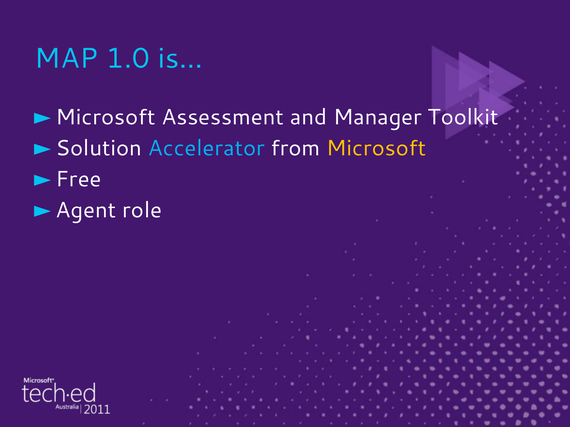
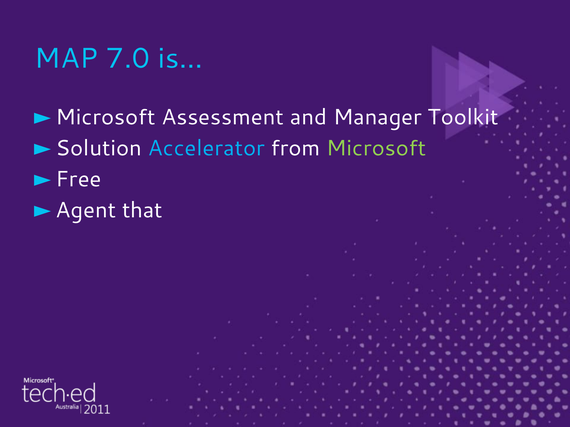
1.0: 1.0 -> 7.0
Microsoft colour: yellow -> light green
role: role -> that
